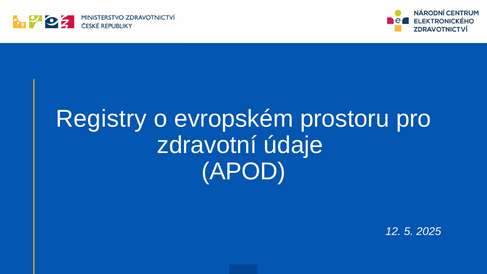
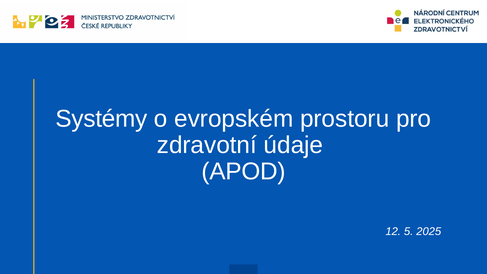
Registry: Registry -> Systémy
